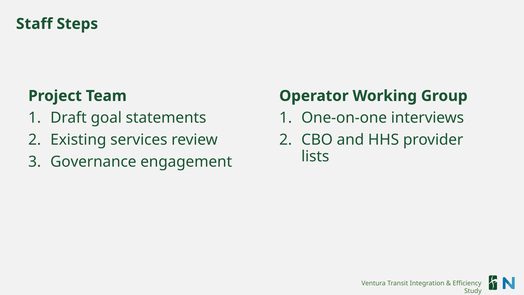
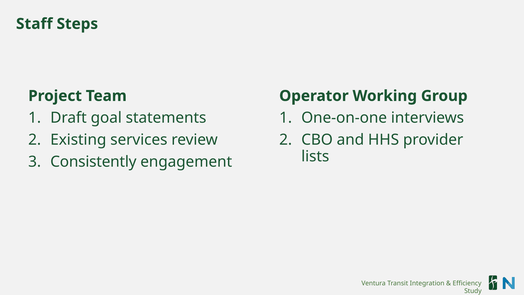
Governance: Governance -> Consistently
